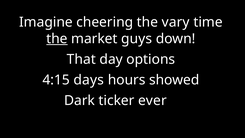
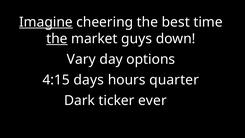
Imagine underline: none -> present
vary: vary -> best
That: That -> Vary
showed: showed -> quarter
